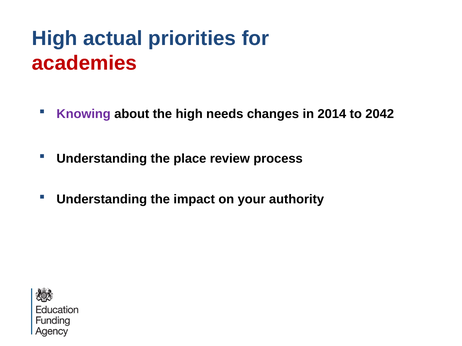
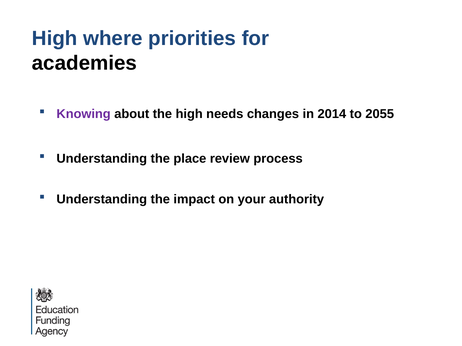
actual: actual -> where
academies colour: red -> black
2042: 2042 -> 2055
